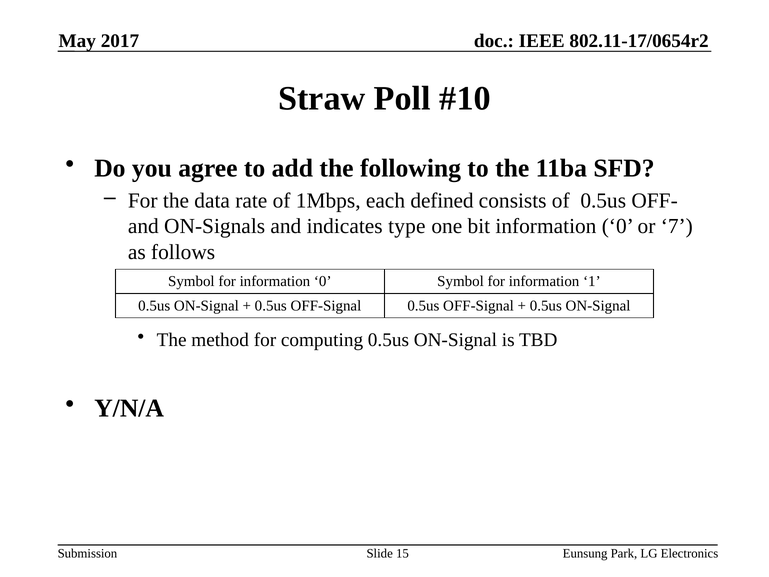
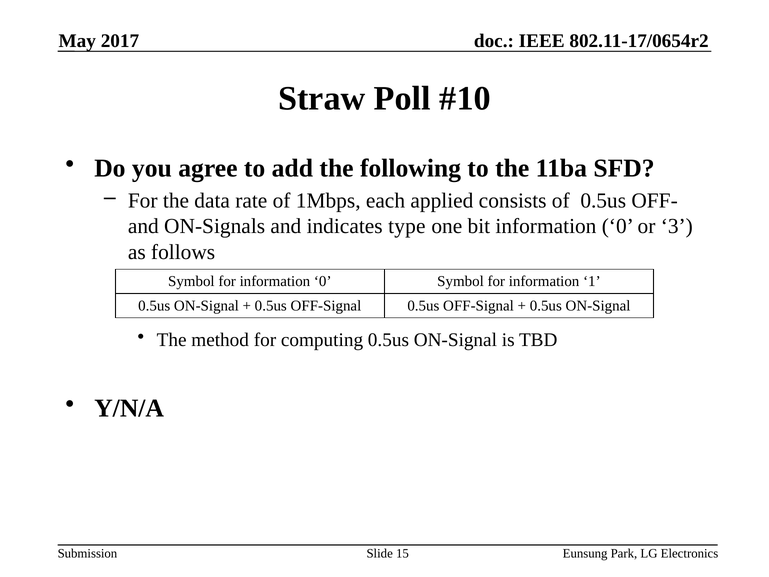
defined: defined -> applied
7: 7 -> 3
